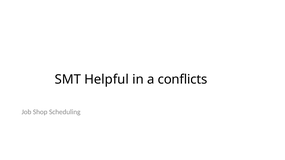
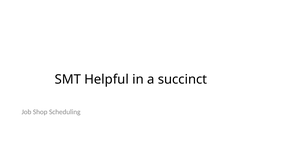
conflicts: conflicts -> succinct
